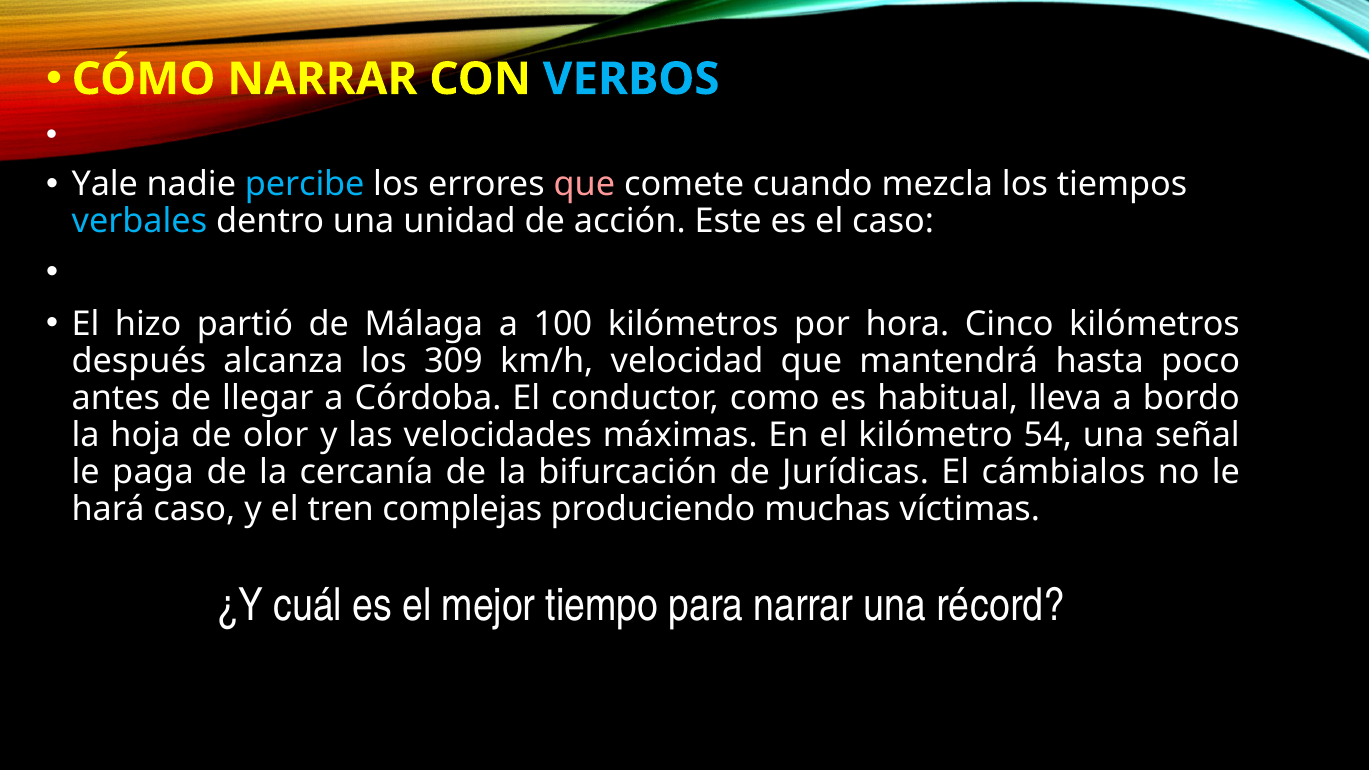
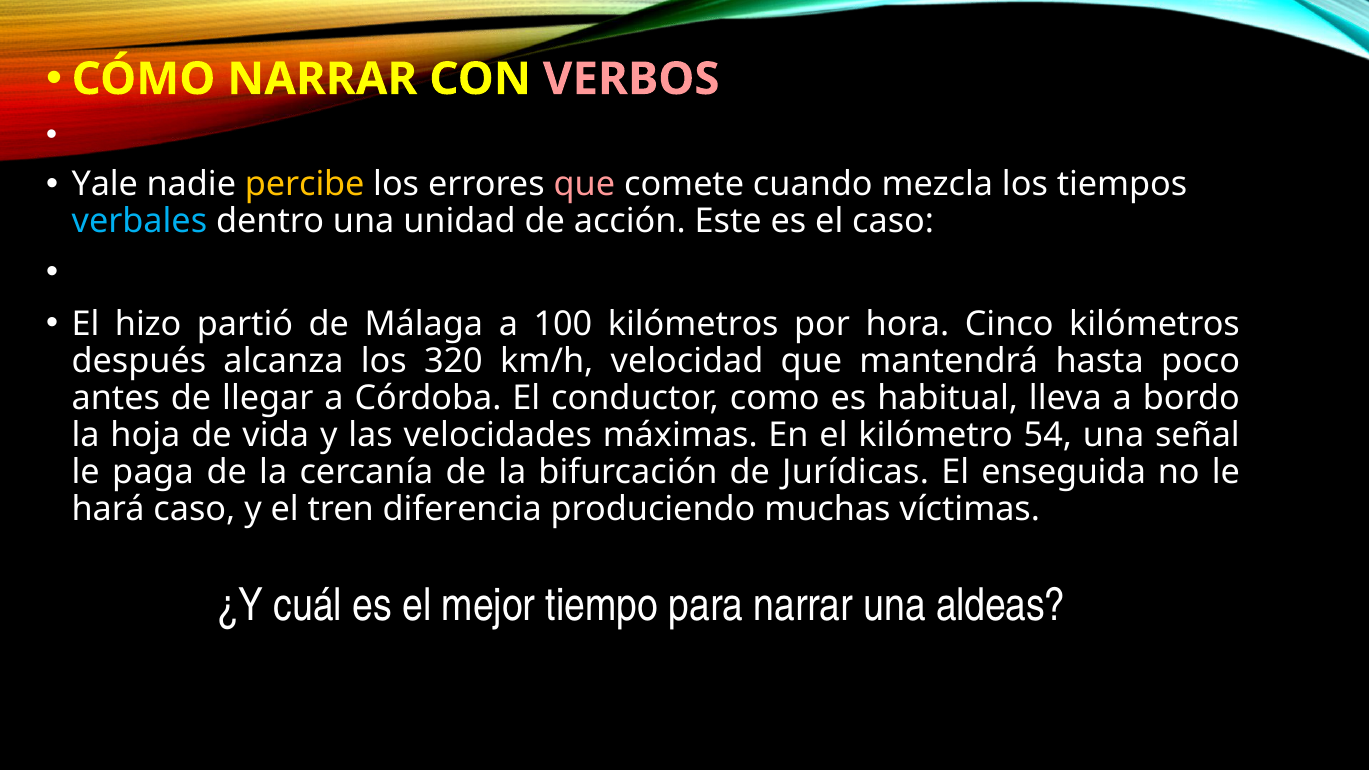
VERBOS colour: light blue -> pink
percibe colour: light blue -> yellow
309: 309 -> 320
olor: olor -> vida
cámbialos: cámbialos -> enseguida
complejas: complejas -> diferencia
récord: récord -> aldeas
